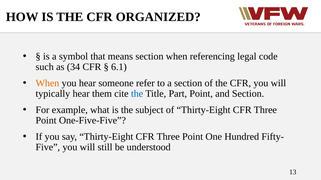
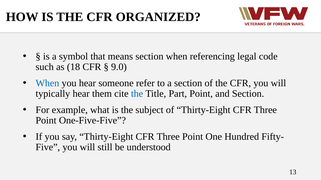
34: 34 -> 18
6.1: 6.1 -> 9.0
When at (47, 83) colour: orange -> blue
